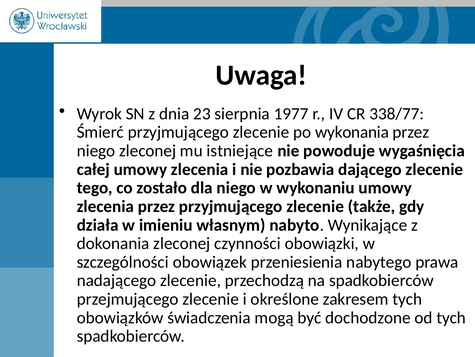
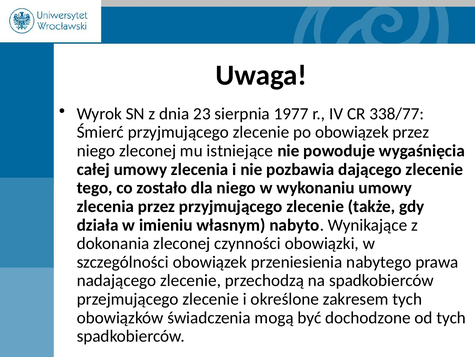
po wykonania: wykonania -> obowiązek
